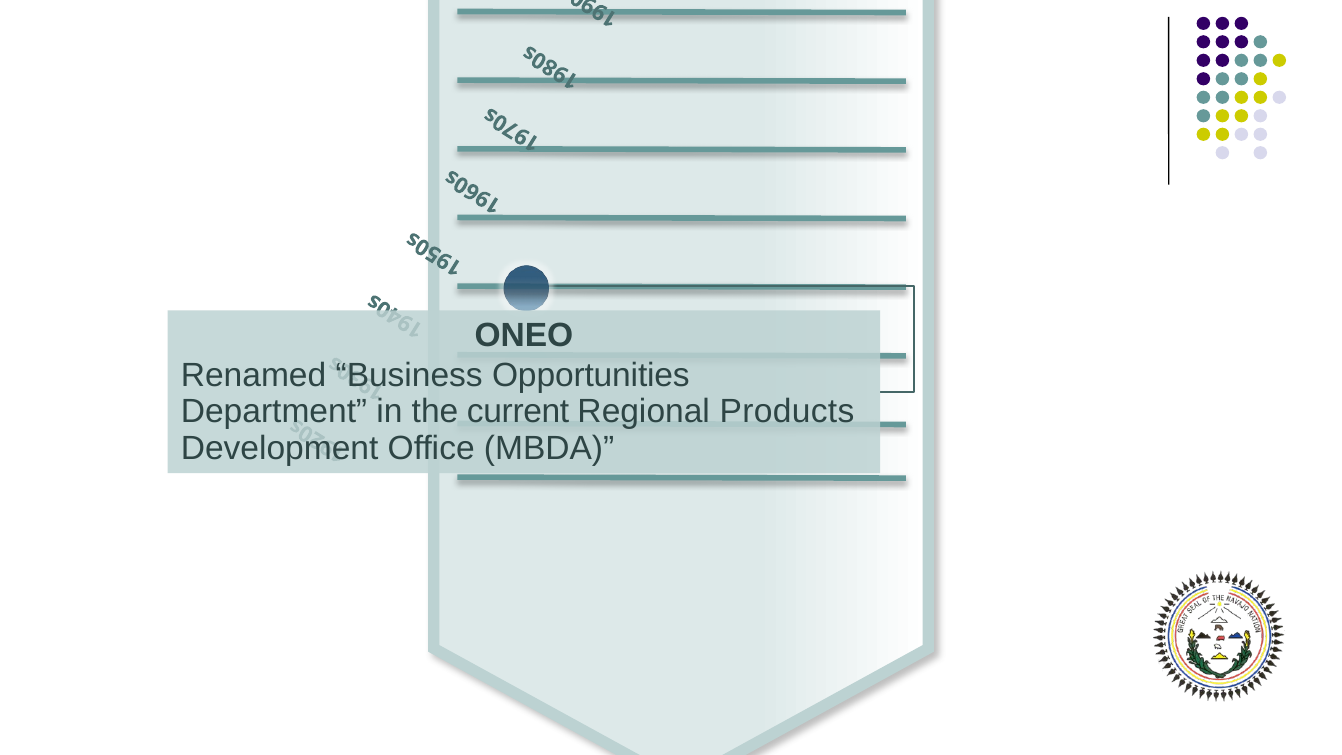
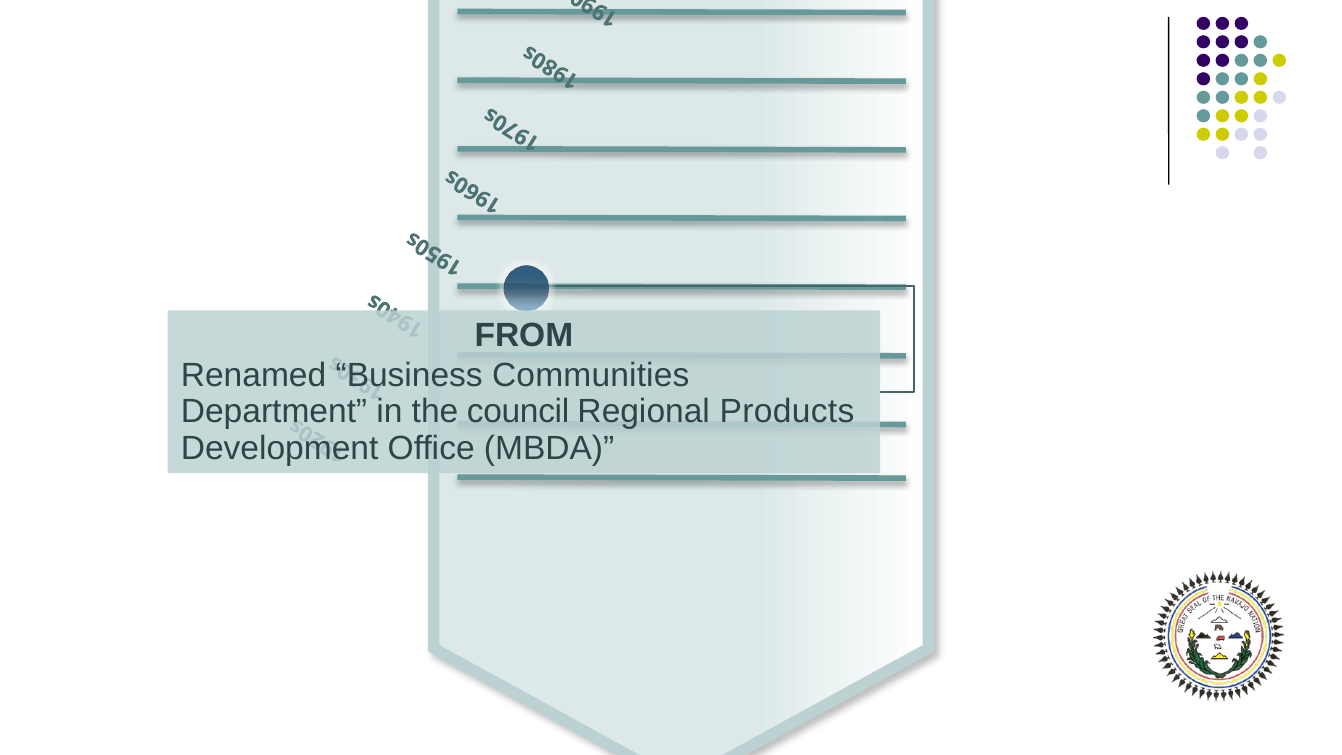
ONEO: ONEO -> FROM
Opportunities: Opportunities -> Communities
current: current -> council
